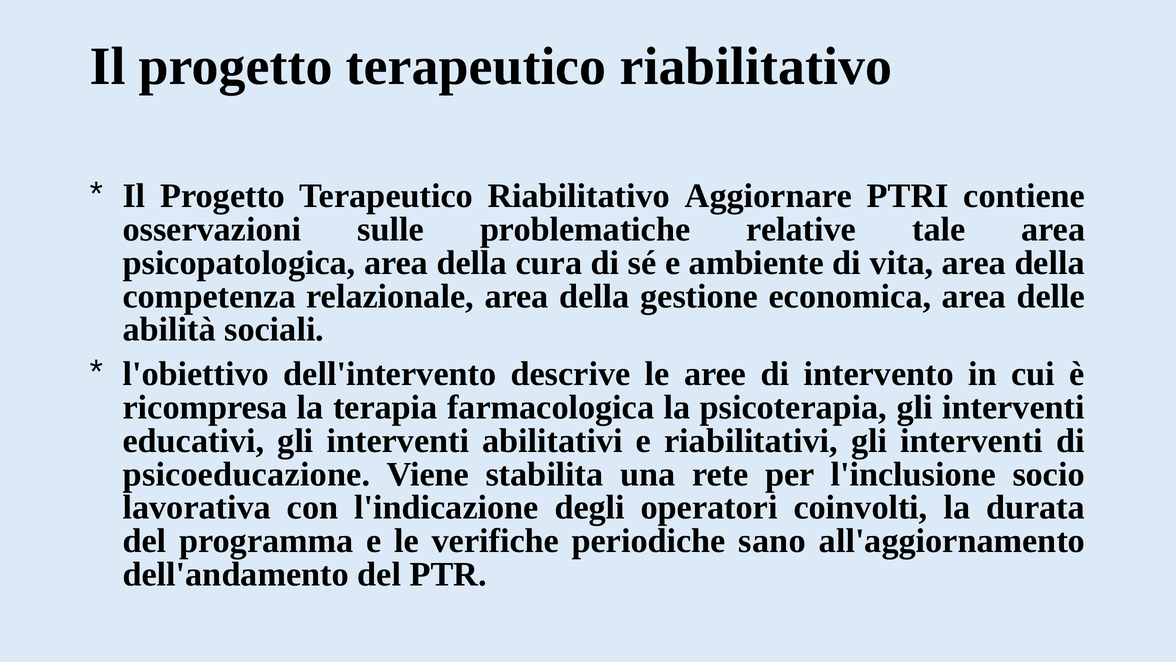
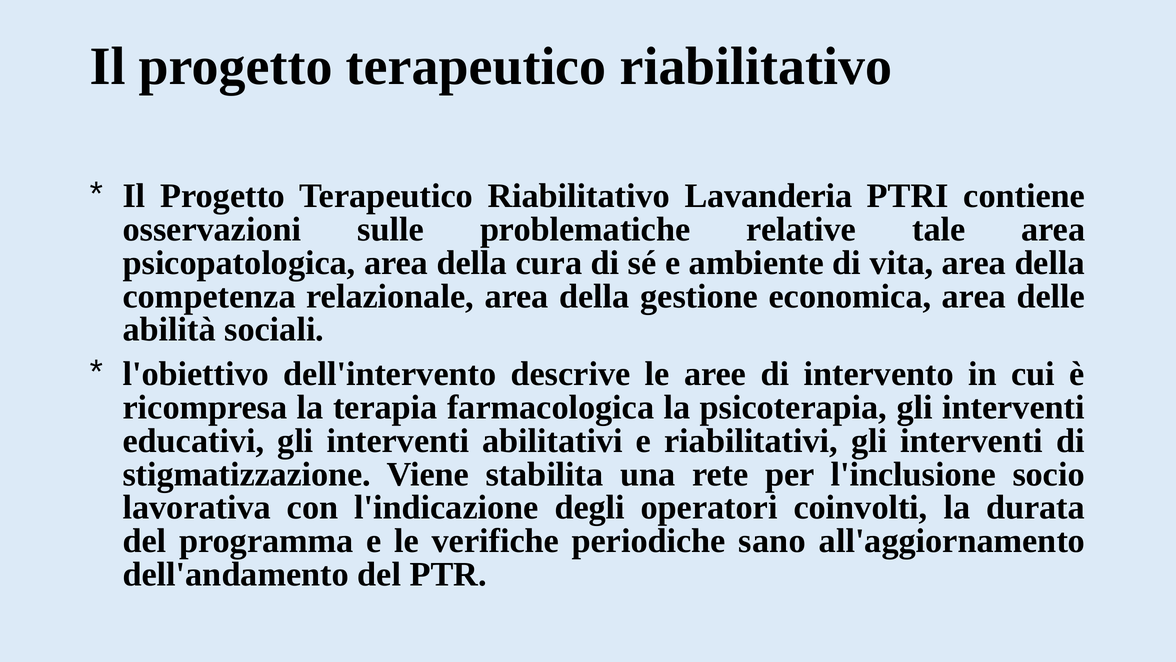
Aggiornare: Aggiornare -> Lavanderia
psicoeducazione: psicoeducazione -> stigmatizzazione
